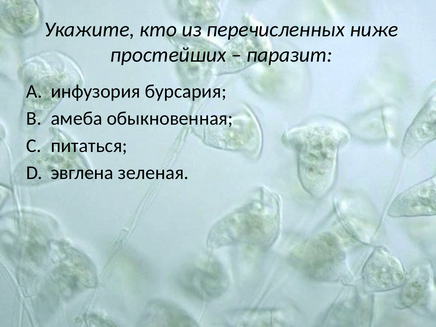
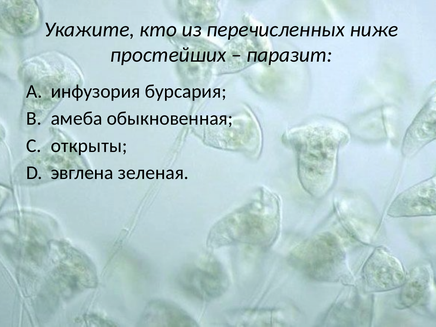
питаться: питаться -> открыты
